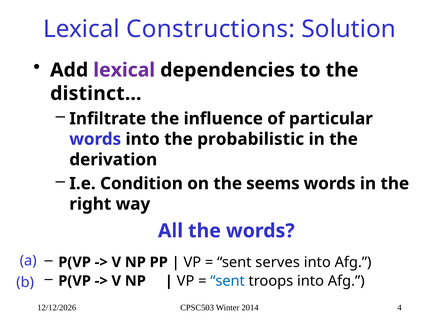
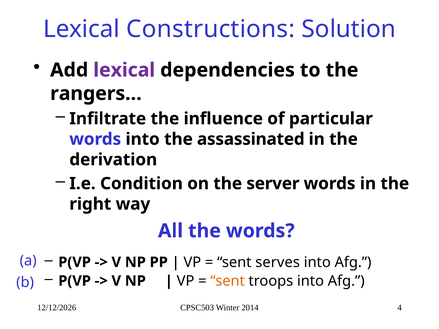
distinct…: distinct… -> rangers…
probabilistic: probabilistic -> assassinated
seems: seems -> server
sent at (228, 281) colour: blue -> orange
